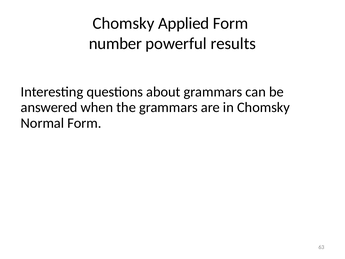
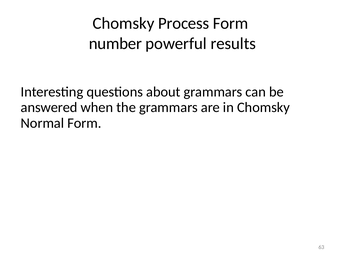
Applied: Applied -> Process
